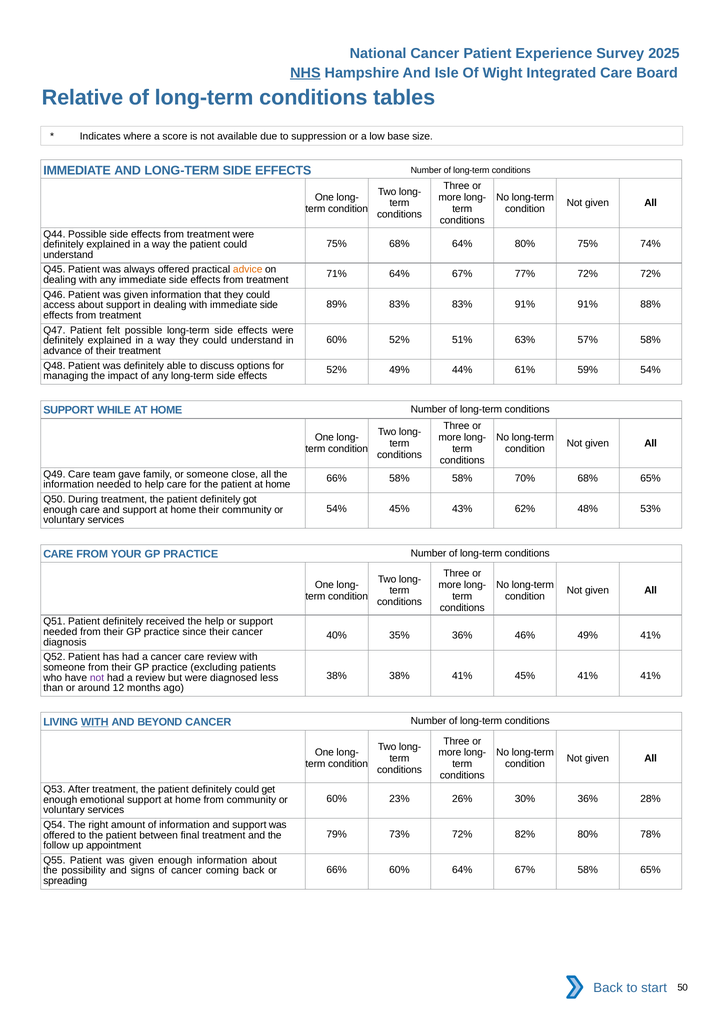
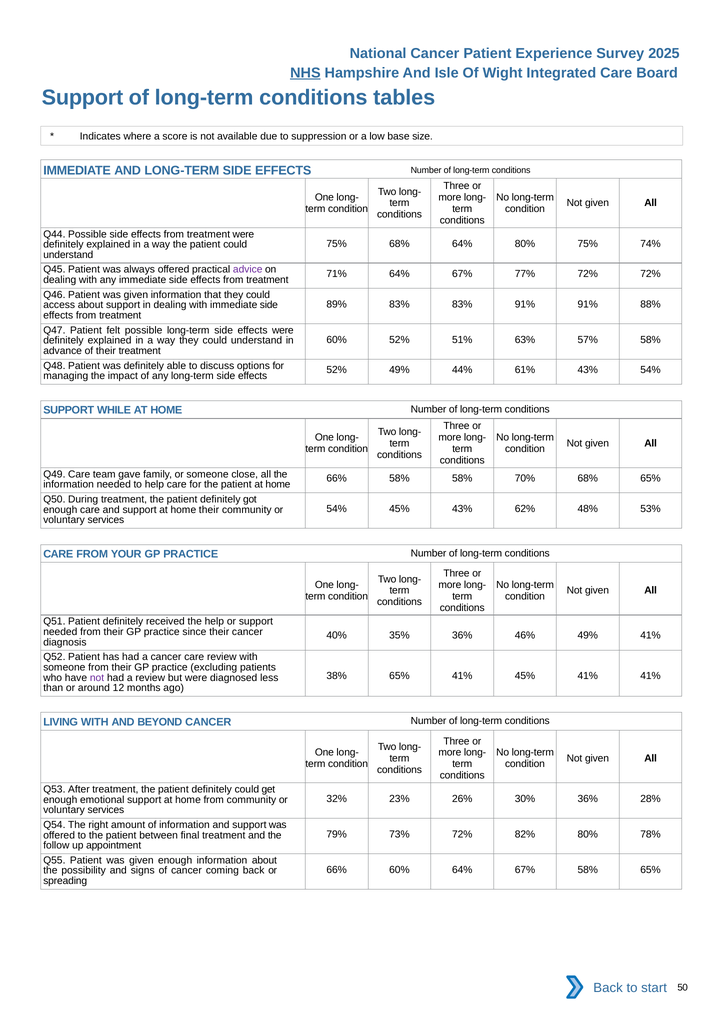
Relative at (82, 98): Relative -> Support
advice colour: orange -> purple
61% 59%: 59% -> 43%
38% 38%: 38% -> 65%
WITH at (95, 722) underline: present -> none
60% at (337, 799): 60% -> 32%
